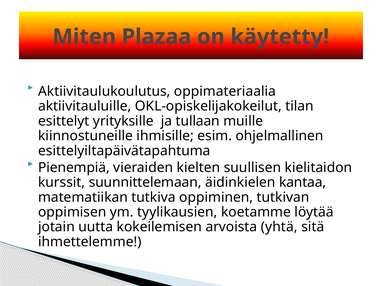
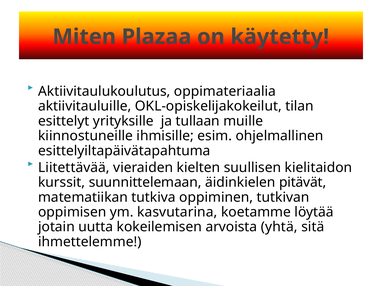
Pienempiä: Pienempiä -> Liitettävää
kantaa: kantaa -> pitävät
tyylikausien: tyylikausien -> kasvutarina
